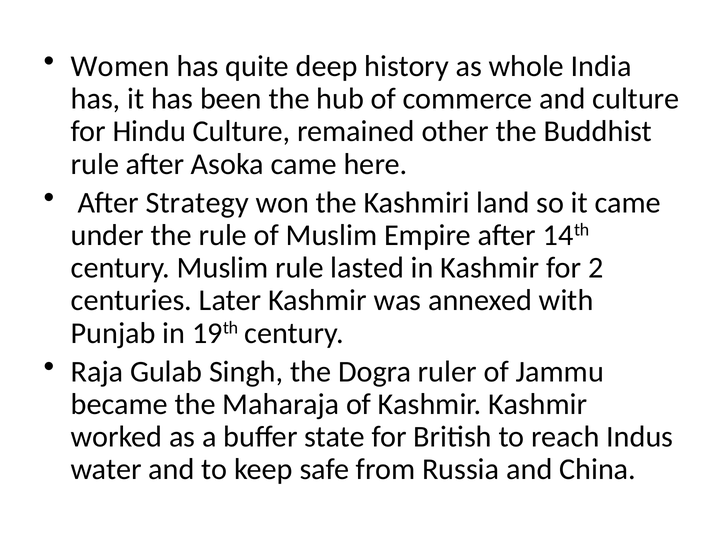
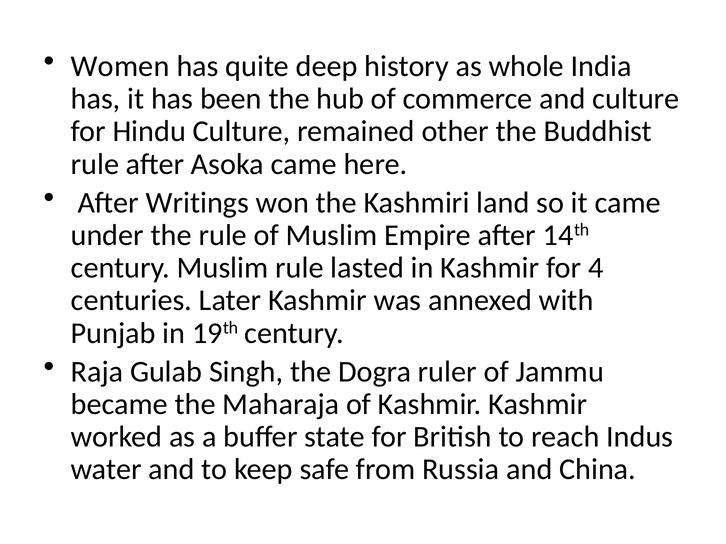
Strategy: Strategy -> Writings
2: 2 -> 4
